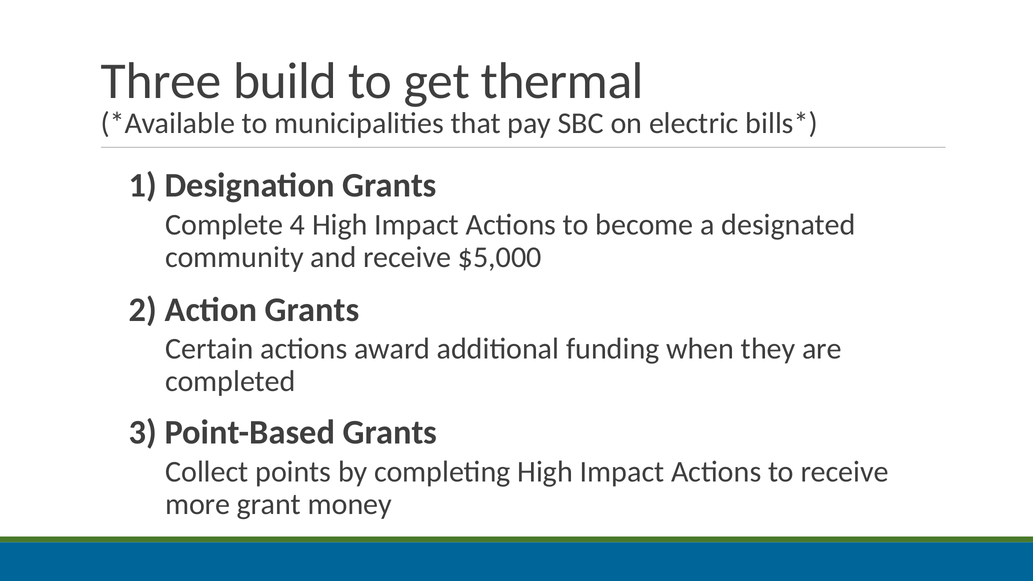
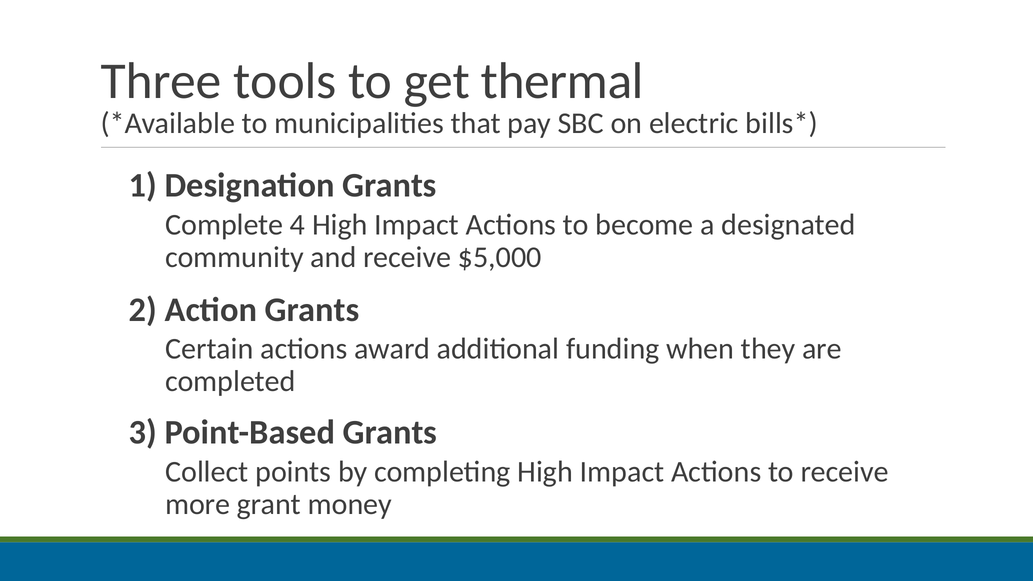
build: build -> tools
